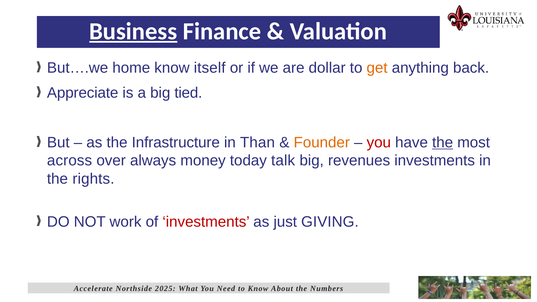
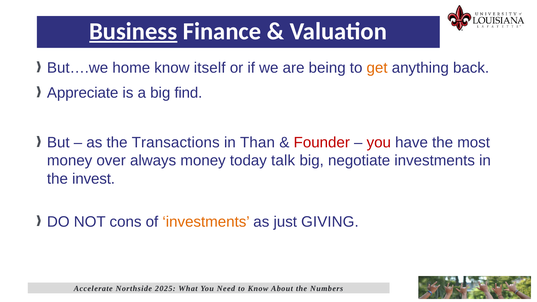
dollar: dollar -> being
tied: tied -> find
Infrastructure: Infrastructure -> Transactions
Founder colour: orange -> red
the at (443, 143) underline: present -> none
across at (70, 161): across -> money
revenues: revenues -> negotiate
rights: rights -> invest
work: work -> cons
investments at (206, 222) colour: red -> orange
